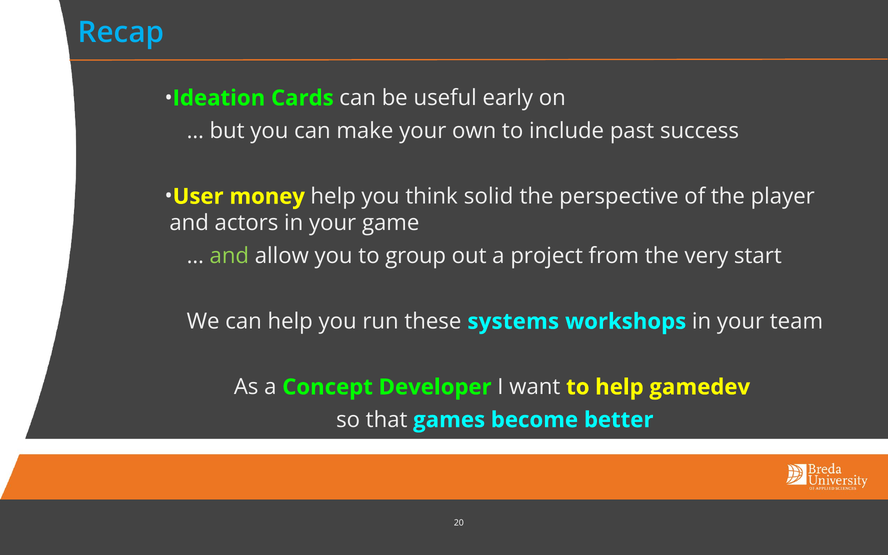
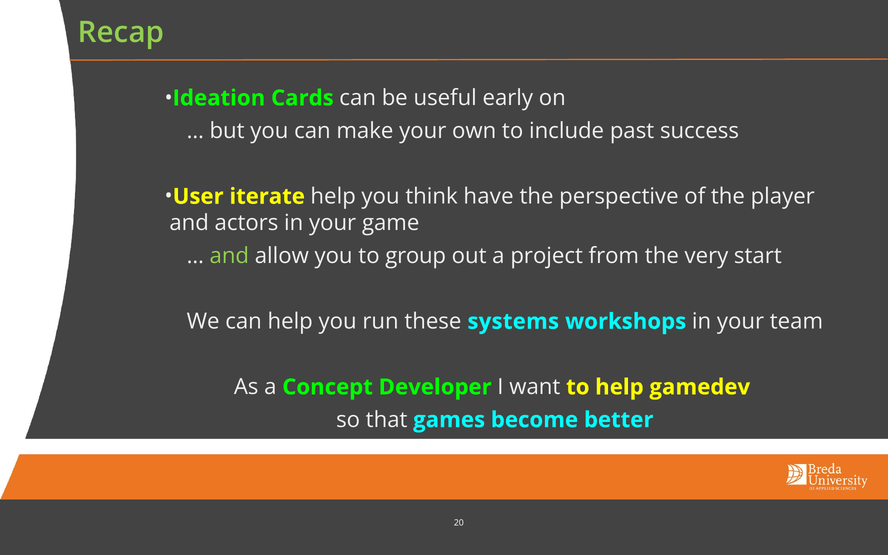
Recap colour: light blue -> light green
money: money -> iterate
solid: solid -> have
